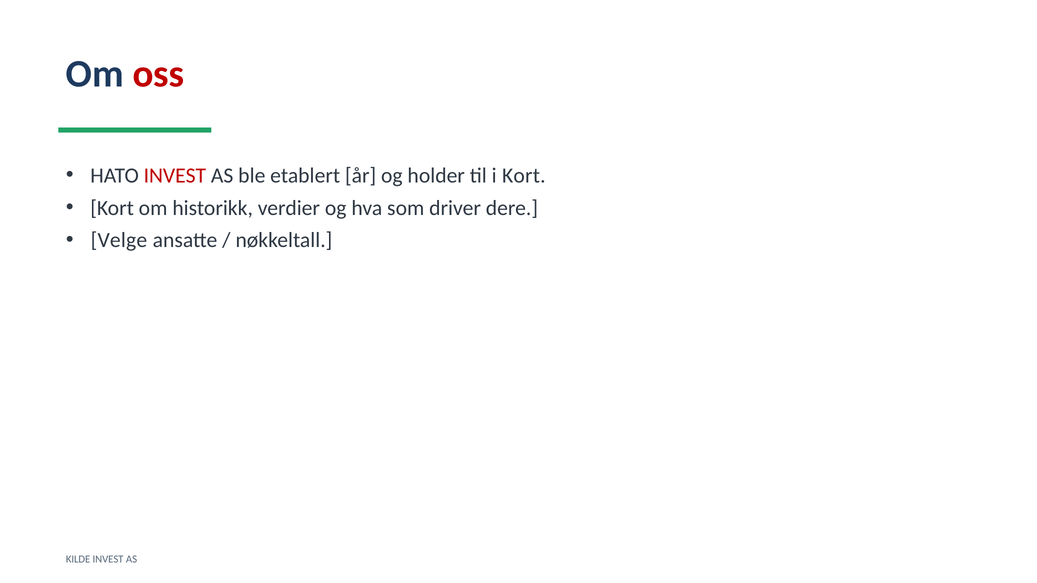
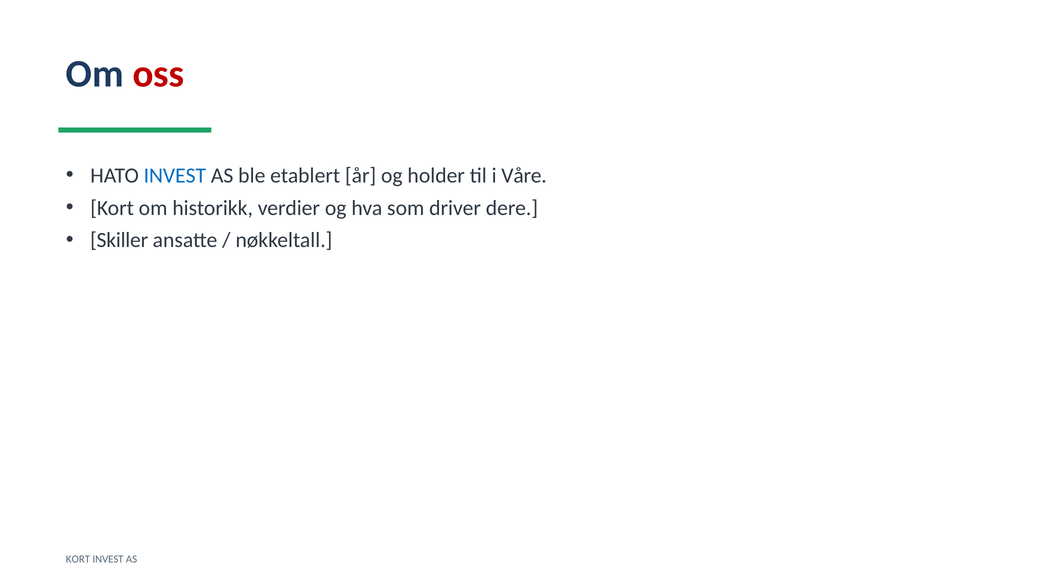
INVEST at (175, 176) colour: red -> blue
i Kort: Kort -> Våre
Velge: Velge -> Skiller
KILDE at (78, 560): KILDE -> KORT
